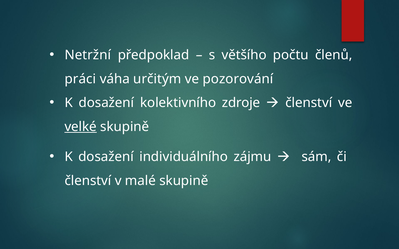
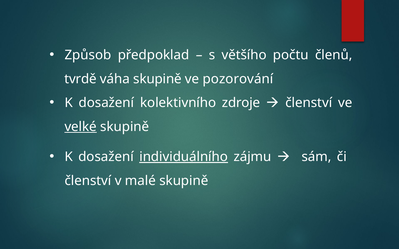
Netržní: Netržní -> Způsob
práci: práci -> tvrdě
váha určitým: určitým -> skupině
individuálního underline: none -> present
